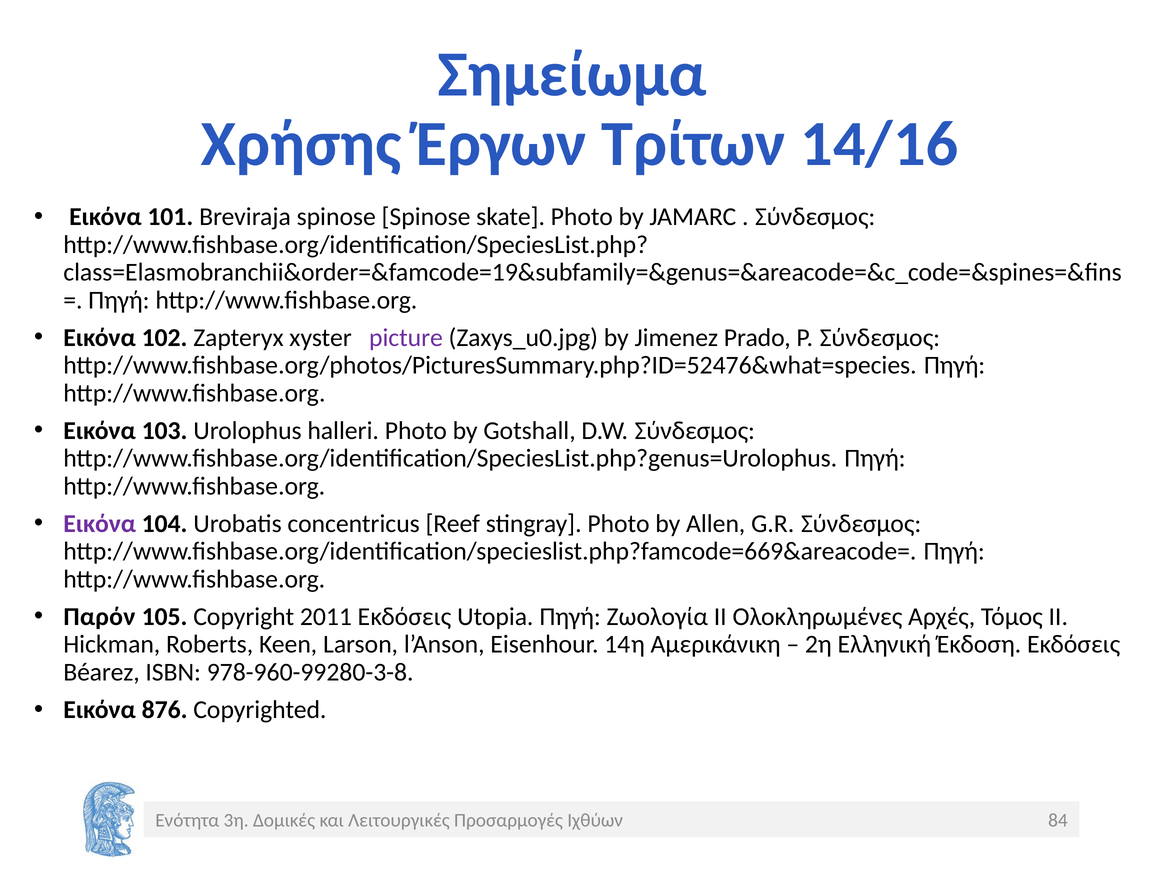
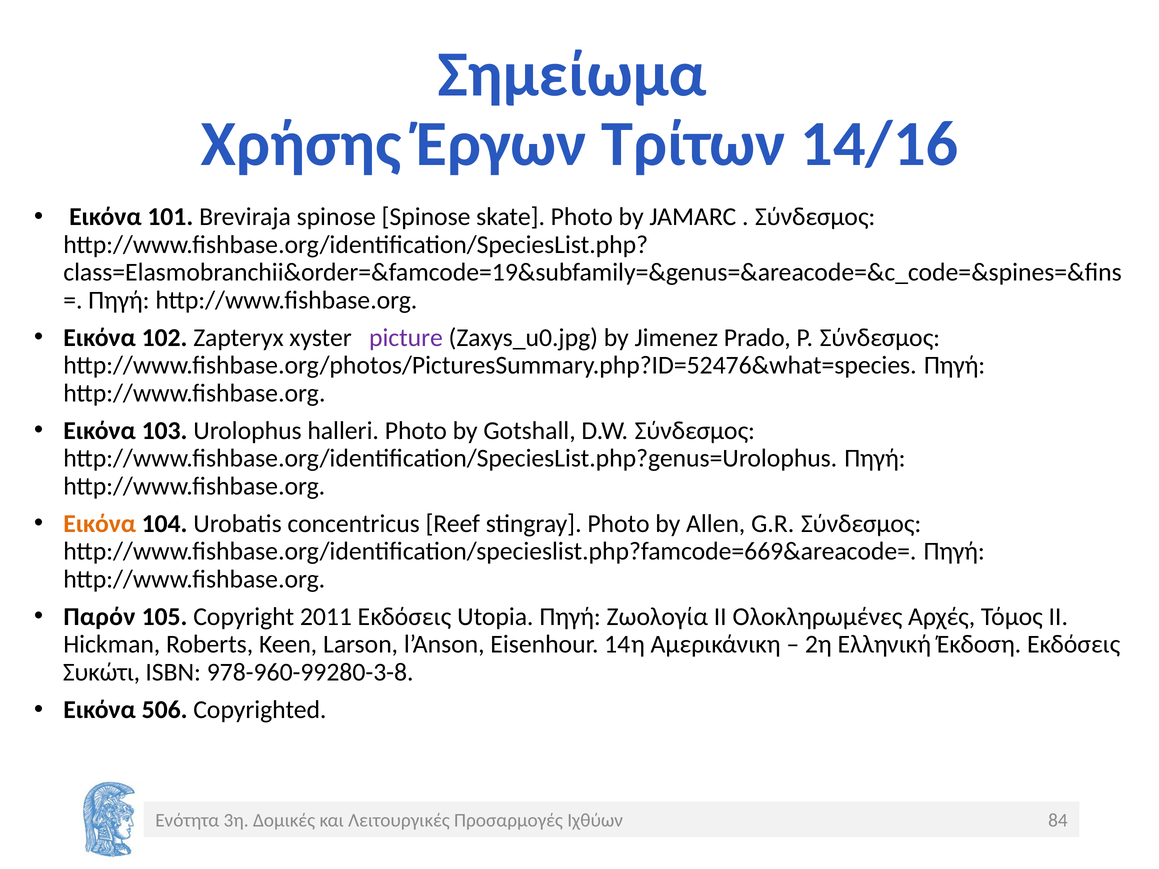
Εικόνα at (100, 524) colour: purple -> orange
Béarez: Béarez -> Συκώτι
876: 876 -> 506
